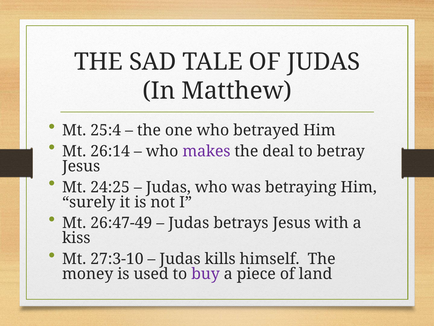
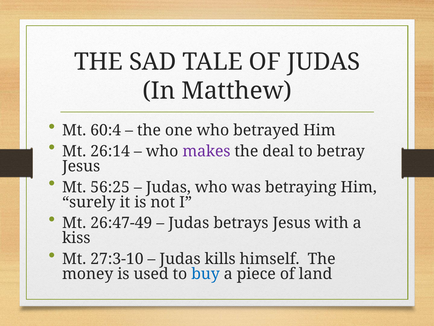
25:4: 25:4 -> 60:4
24:25: 24:25 -> 56:25
buy colour: purple -> blue
